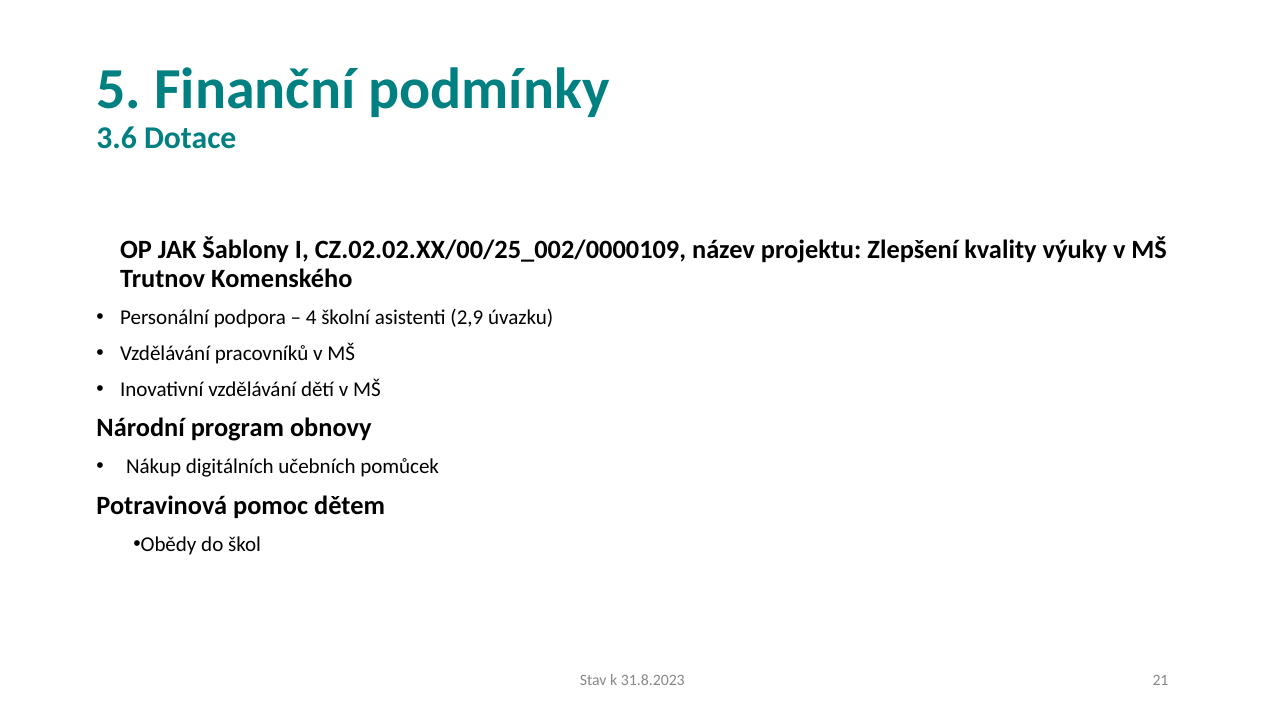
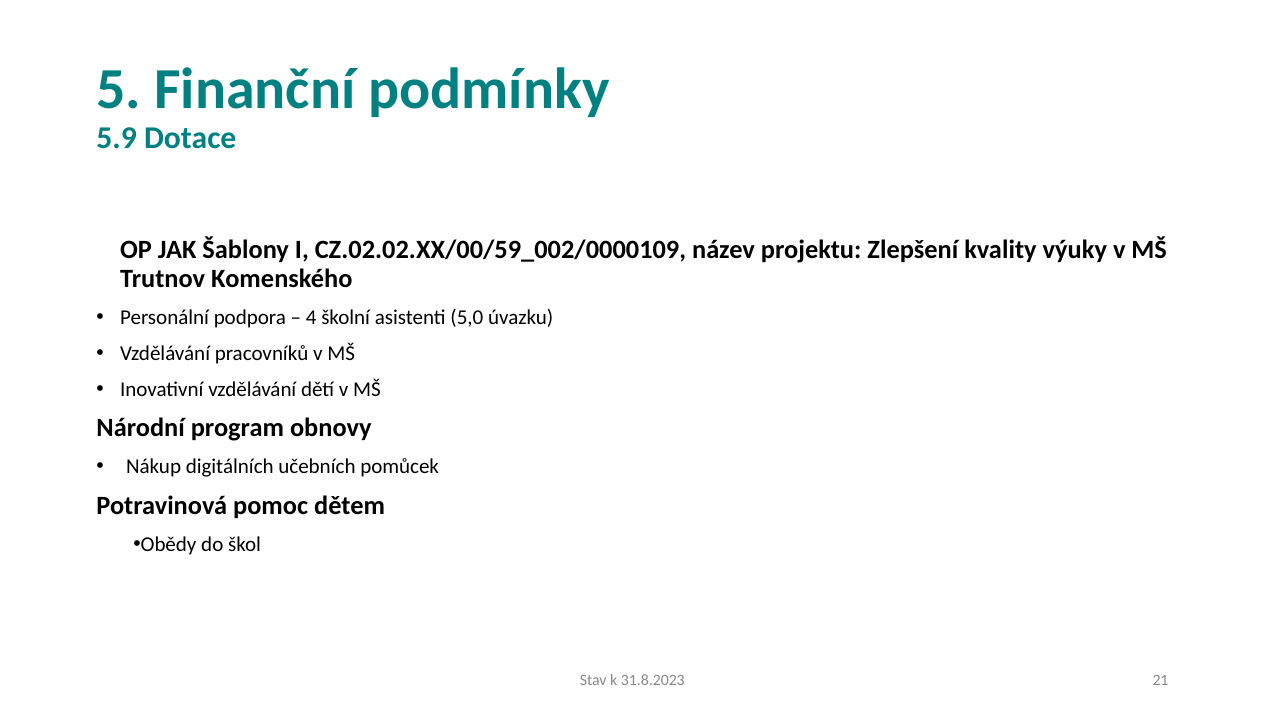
3.6: 3.6 -> 5.9
CZ.02.02.XX/00/25_002/0000109: CZ.02.02.XX/00/25_002/0000109 -> CZ.02.02.XX/00/59_002/0000109
2,9: 2,9 -> 5,0
